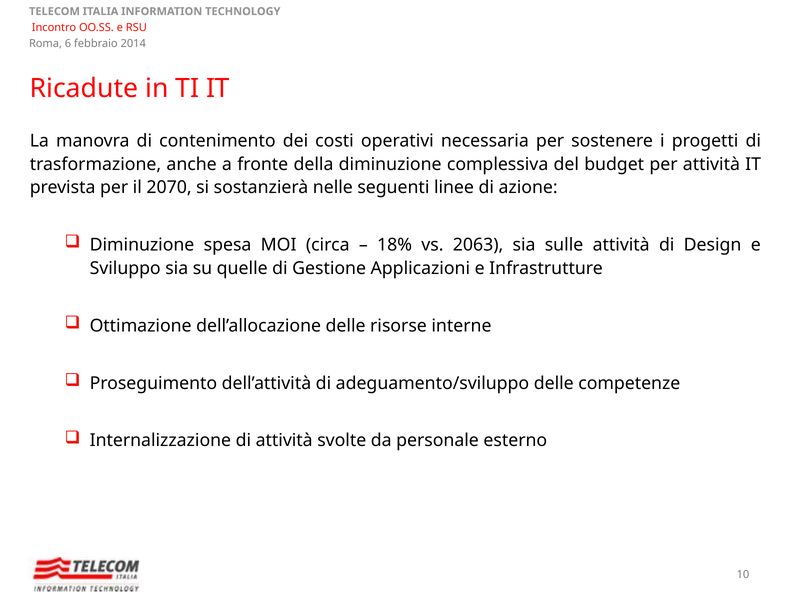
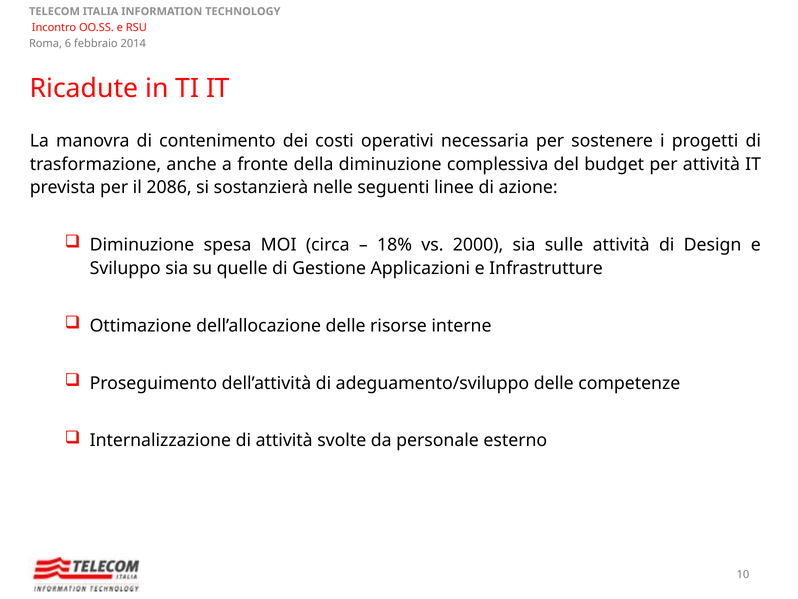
2070: 2070 -> 2086
2063: 2063 -> 2000
